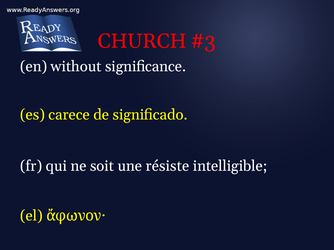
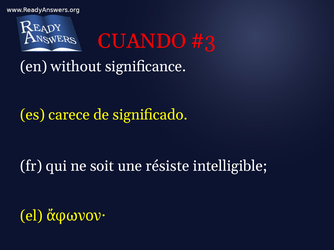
CHURCH: CHURCH -> CUANDO
